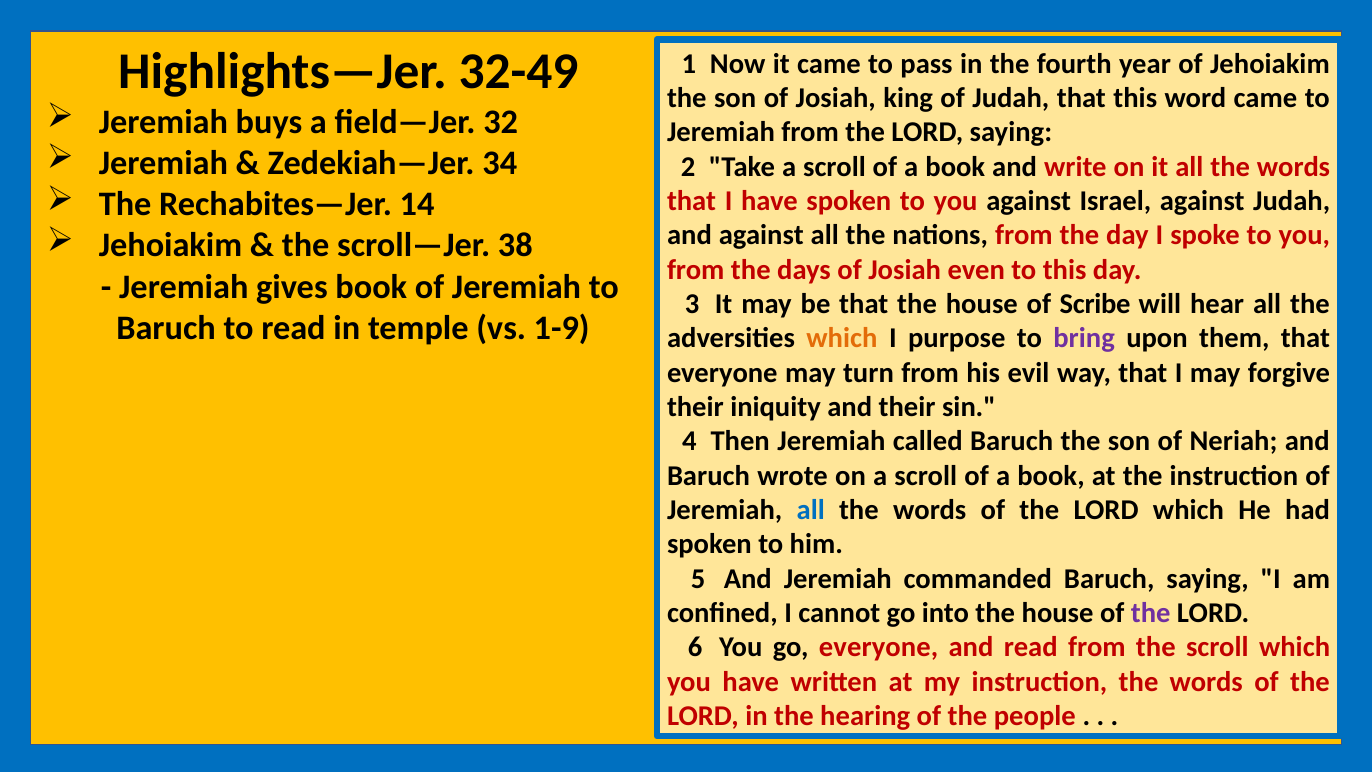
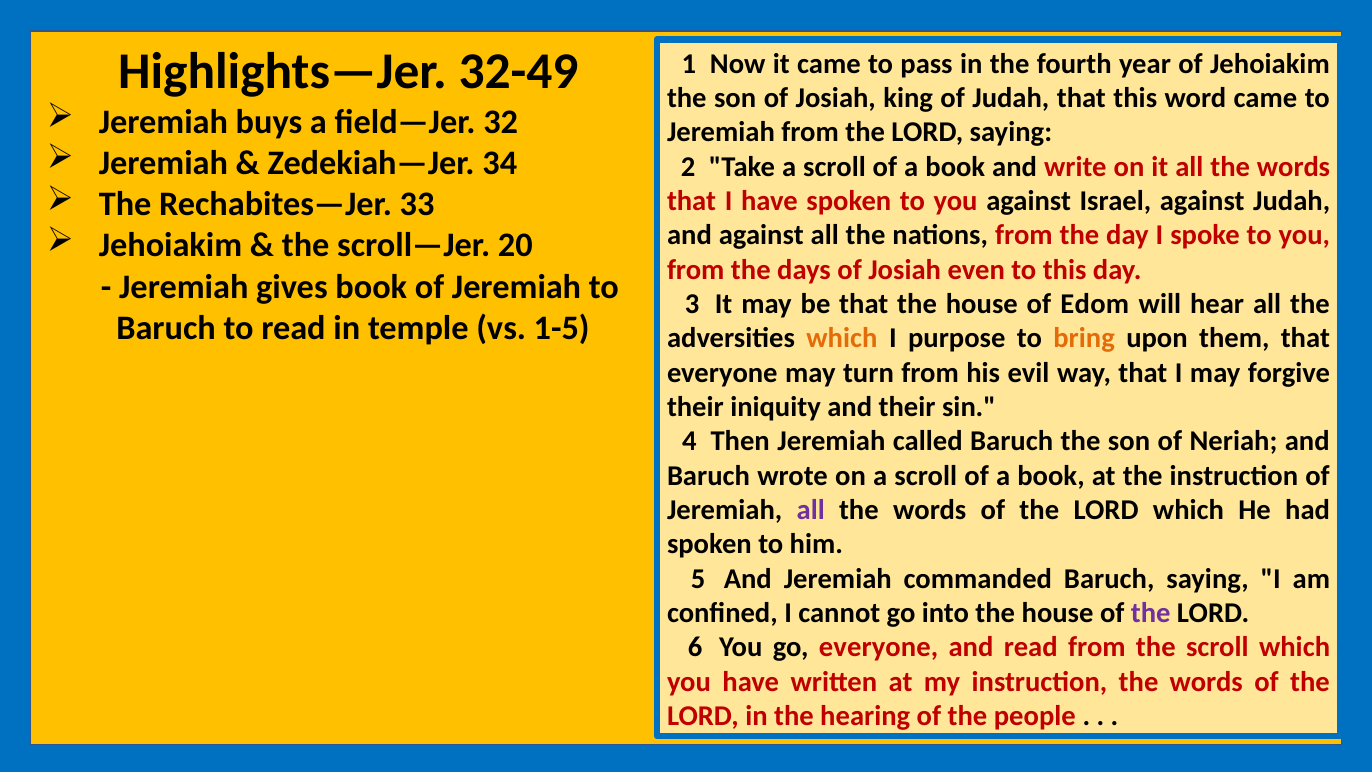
14: 14 -> 33
38: 38 -> 20
Scribe: Scribe -> Edom
1-9: 1-9 -> 1-5
bring colour: purple -> orange
all at (811, 510) colour: blue -> purple
